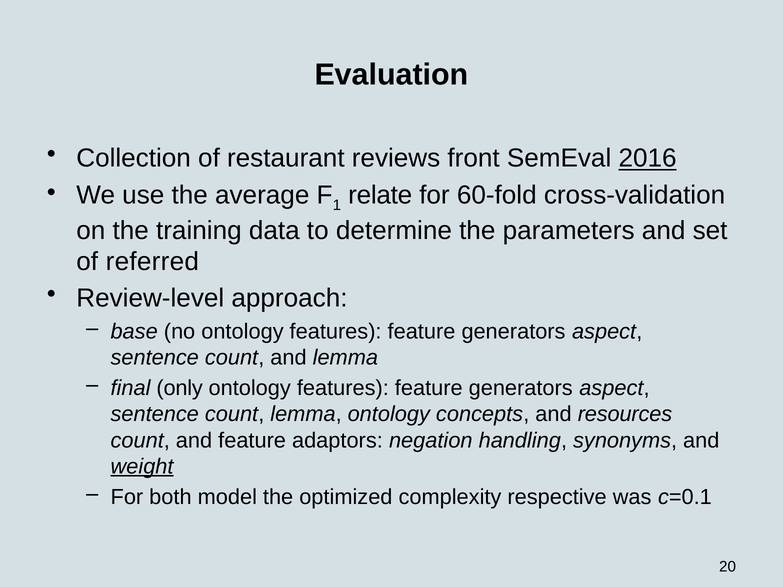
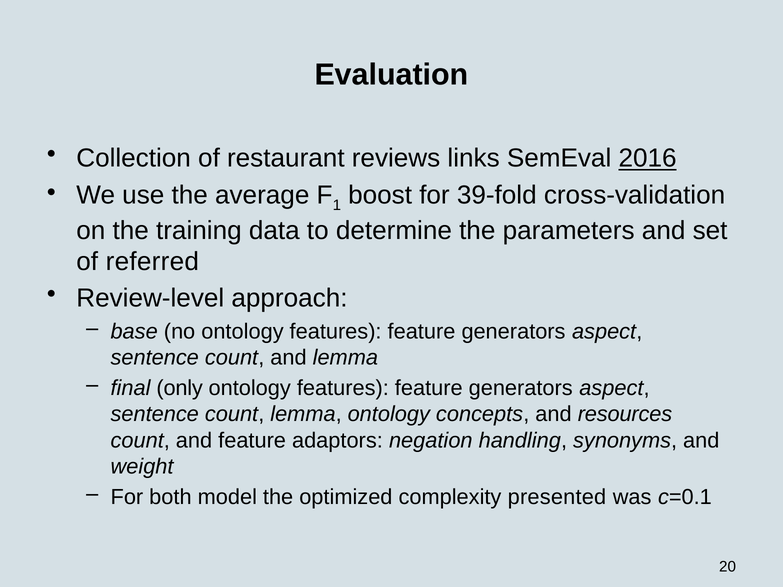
front: front -> links
relate: relate -> boost
60-fold: 60-fold -> 39-fold
weight underline: present -> none
respective: respective -> presented
